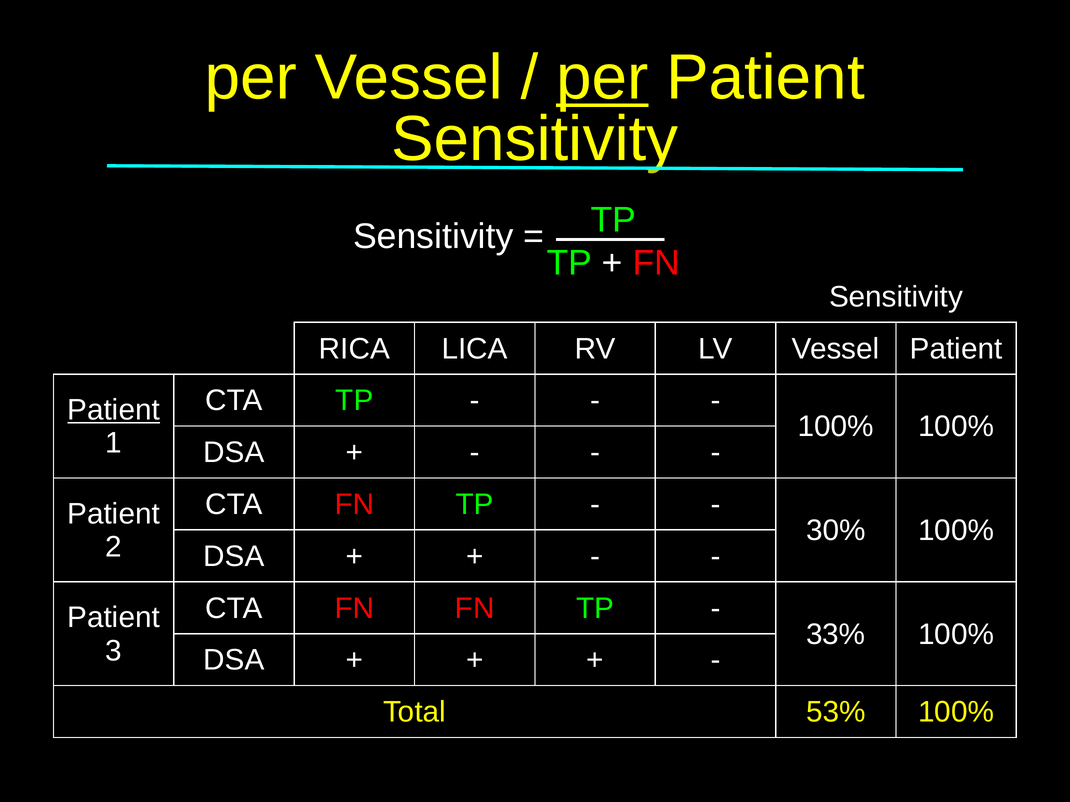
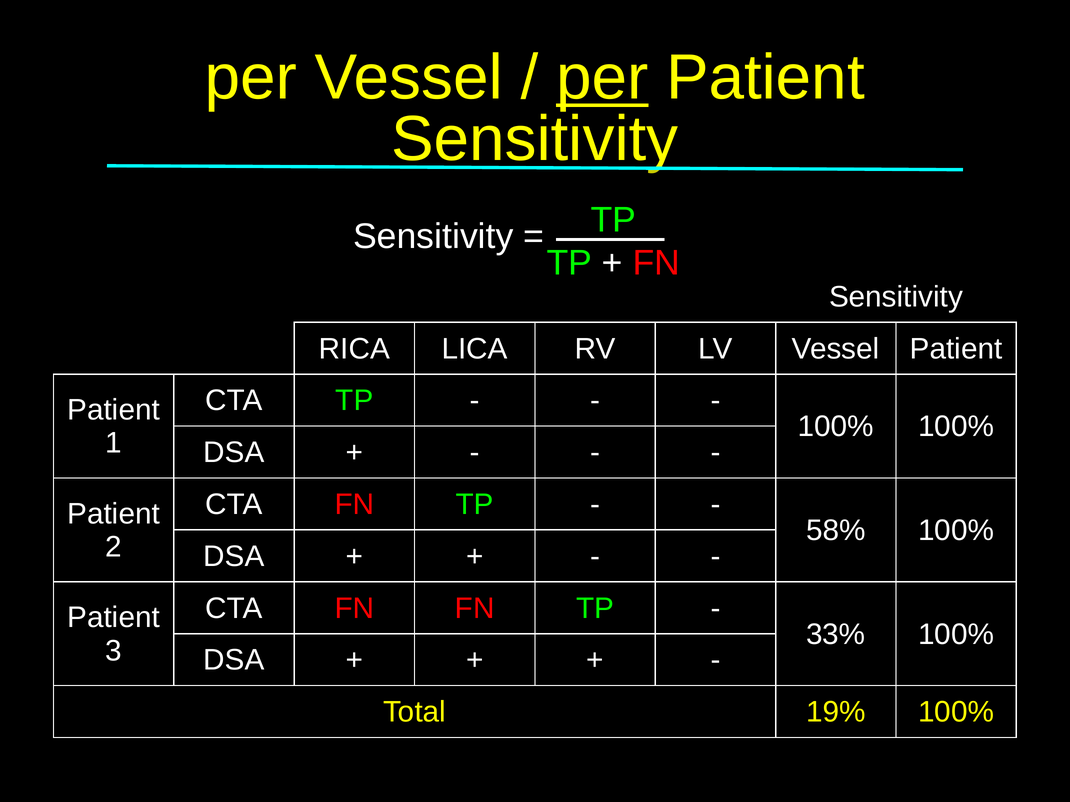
Patient at (114, 410) underline: present -> none
30%: 30% -> 58%
53%: 53% -> 19%
